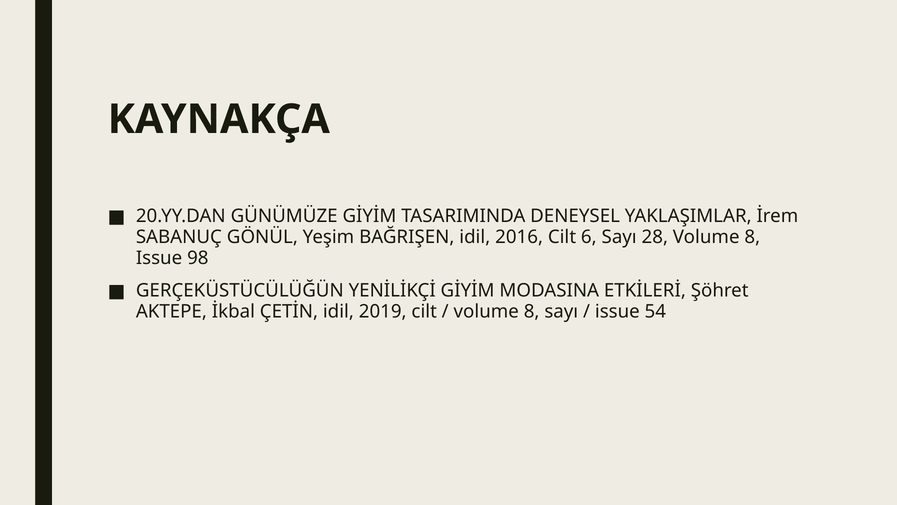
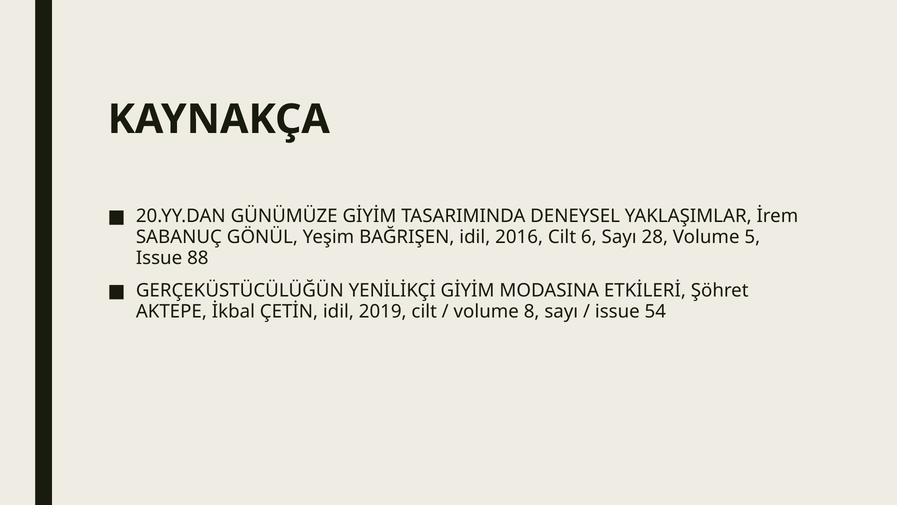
28 Volume 8: 8 -> 5
98: 98 -> 88
